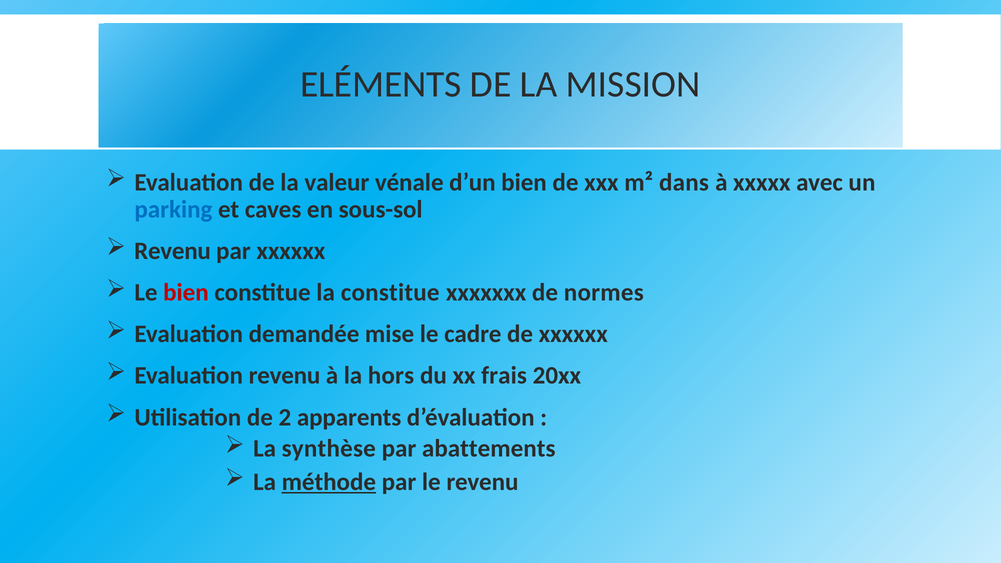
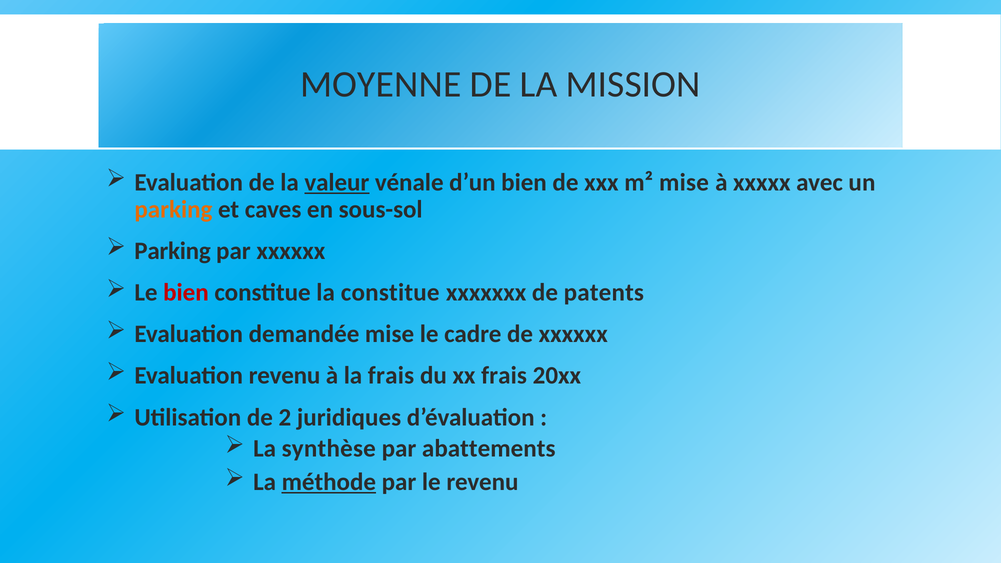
ELÉMENTS: ELÉMENTS -> MOYENNE
valeur underline: none -> present
m² dans: dans -> mise
parking at (173, 209) colour: blue -> orange
Revenu at (173, 251): Revenu -> Parking
normes: normes -> patents
la hors: hors -> frais
apparents: apparents -> juridiques
